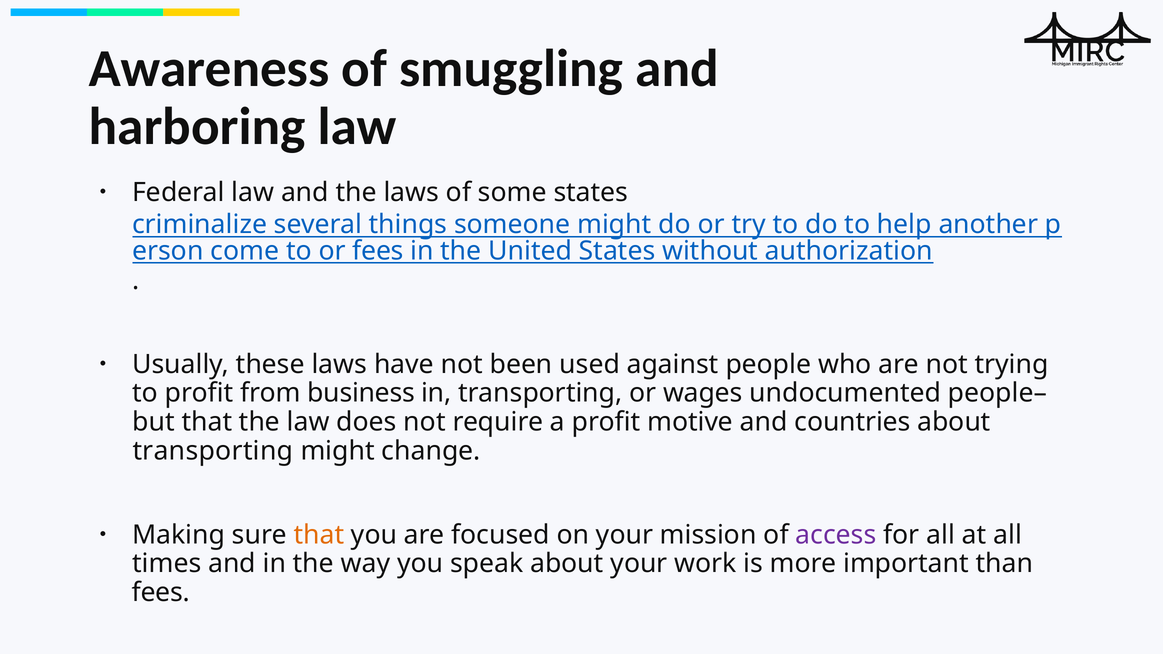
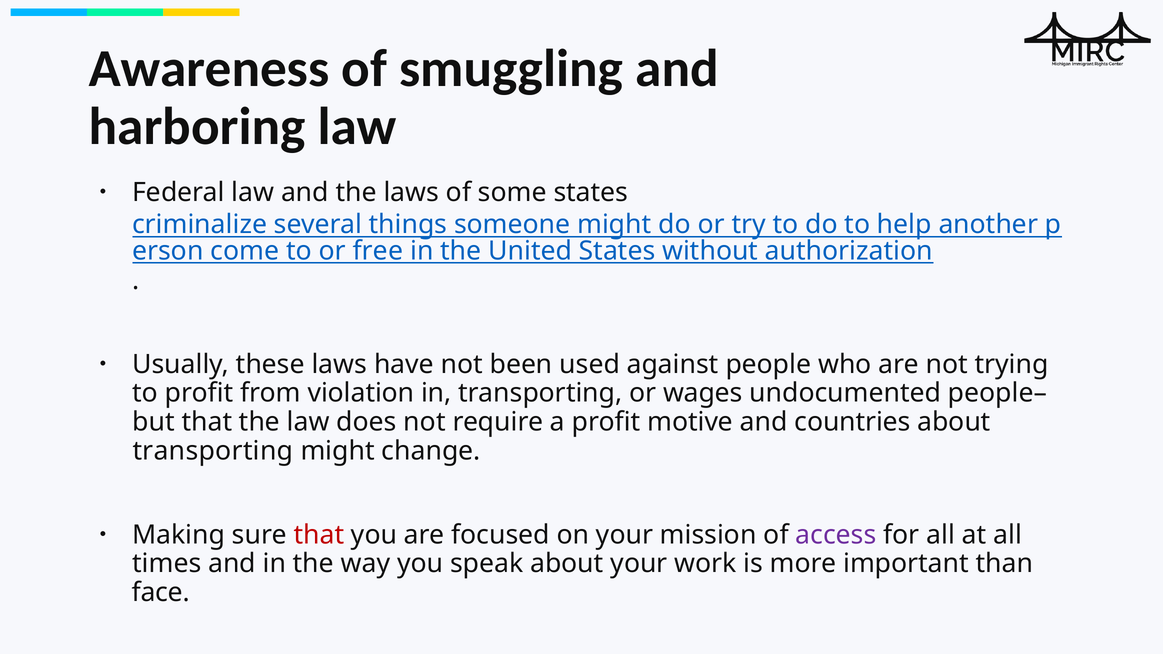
or fees: fees -> free
business: business -> violation
that at (319, 535) colour: orange -> red
fees at (161, 593): fees -> face
